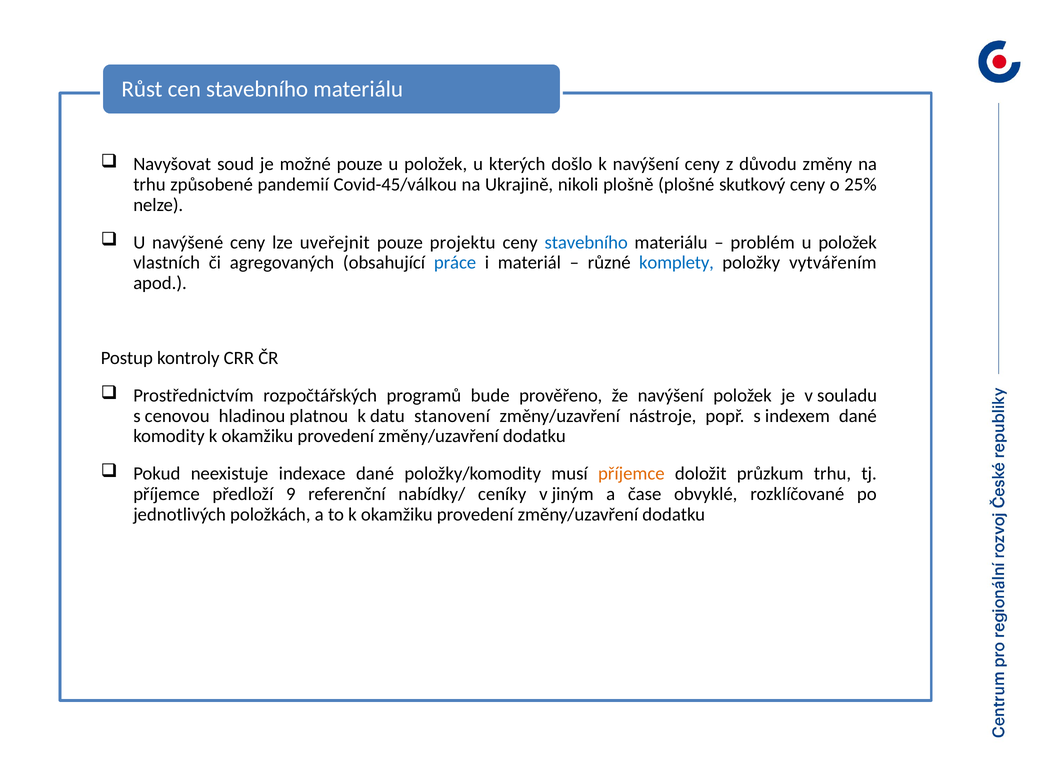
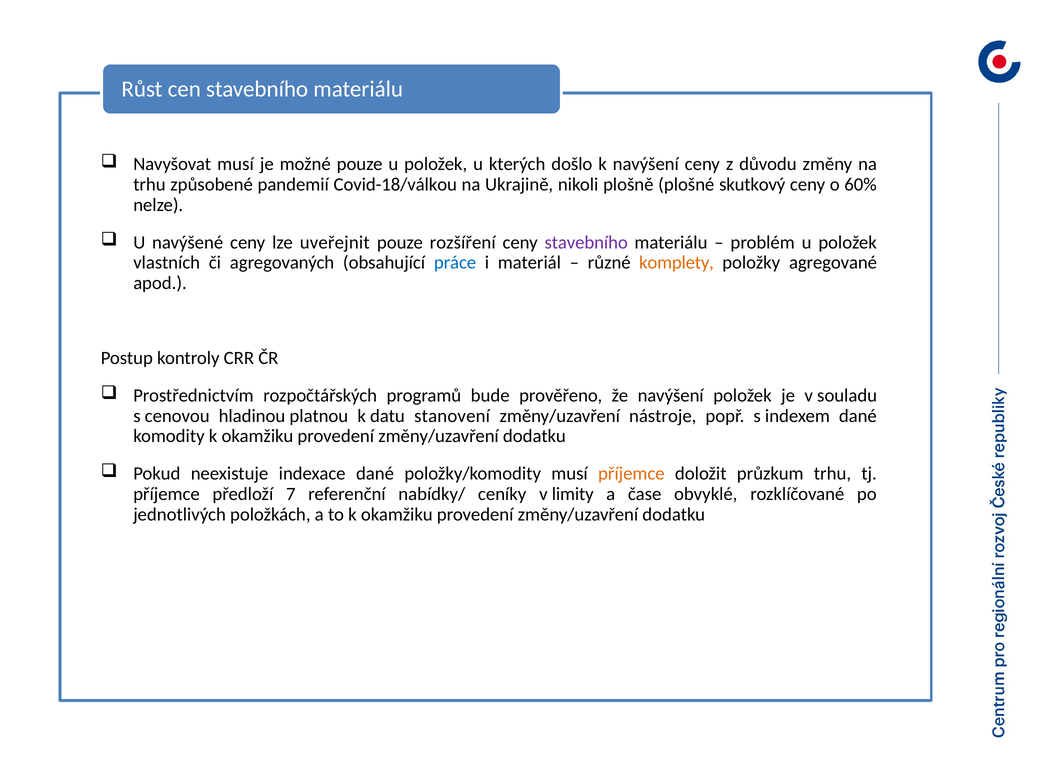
Navyšovat soud: soud -> musí
Covid-45/válkou: Covid-45/válkou -> Covid-18/válkou
25%: 25% -> 60%
projektu: projektu -> rozšíření
stavebního at (586, 242) colour: blue -> purple
komplety colour: blue -> orange
vytvářením: vytvářením -> agregované
9: 9 -> 7
jiným: jiným -> limity
